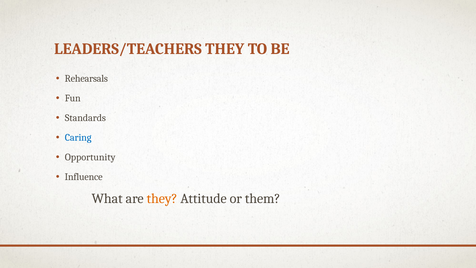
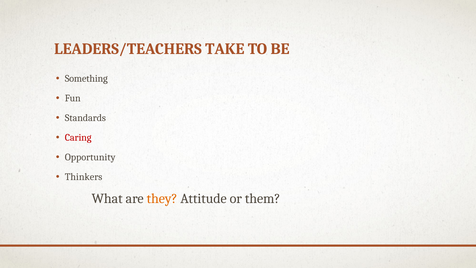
LEADERS/TEACHERS THEY: THEY -> TAKE
Rehearsals: Rehearsals -> Something
Caring colour: blue -> red
Influence: Influence -> Thinkers
